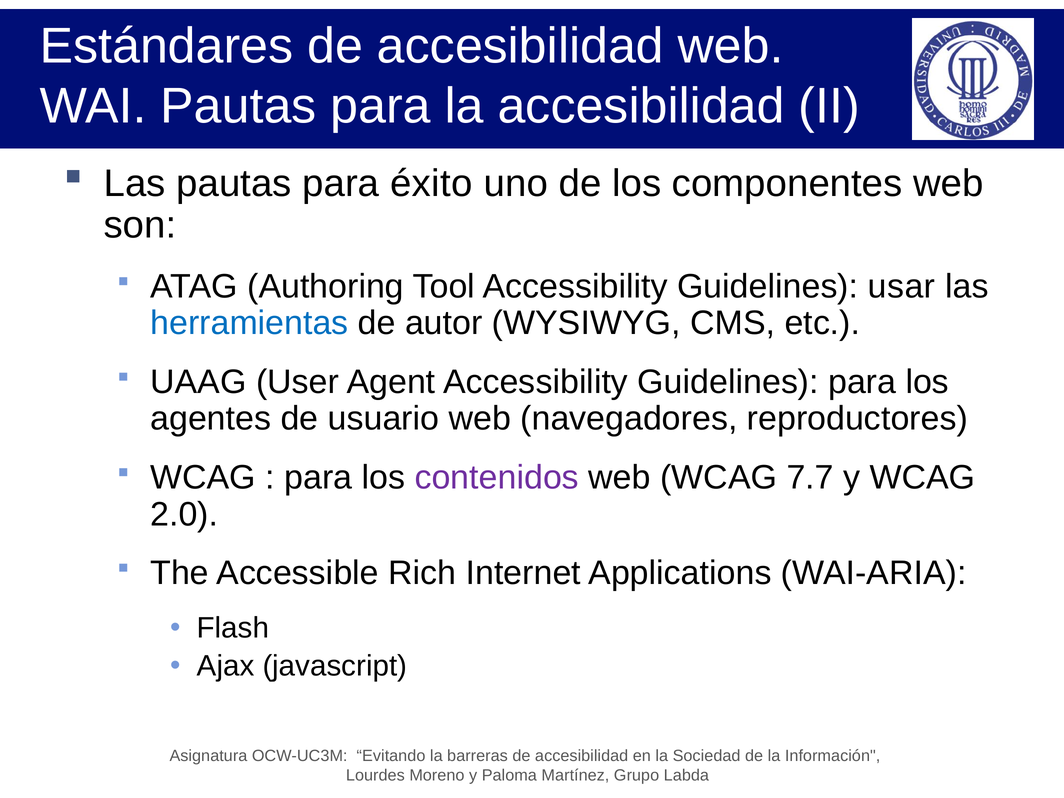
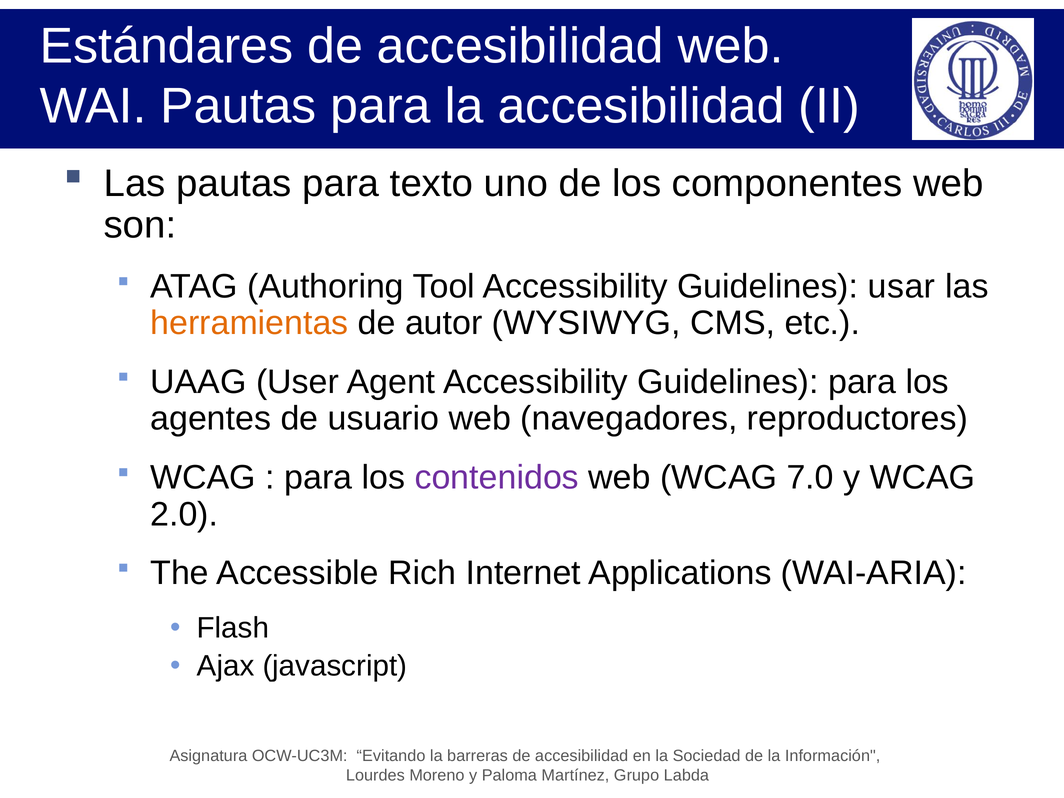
éxito: éxito -> texto
herramientas colour: blue -> orange
7.7: 7.7 -> 7.0
